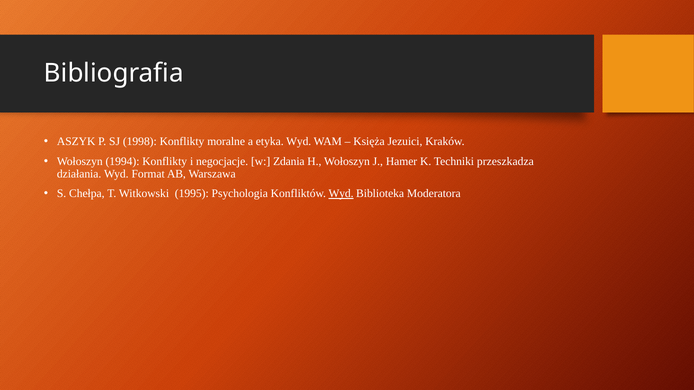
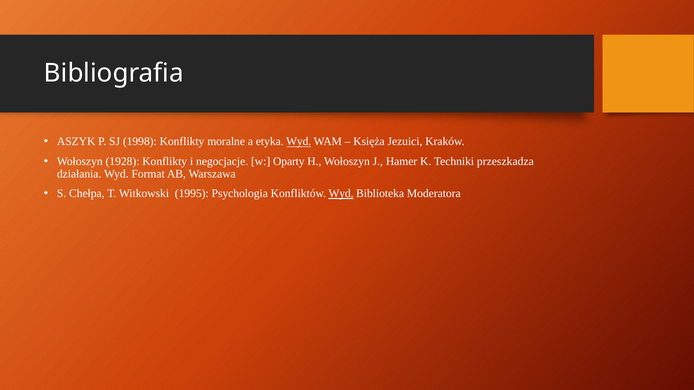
Wyd at (299, 142) underline: none -> present
1994: 1994 -> 1928
Zdania: Zdania -> Oparty
